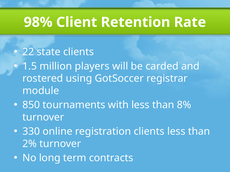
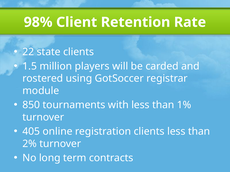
8%: 8% -> 1%
330: 330 -> 405
